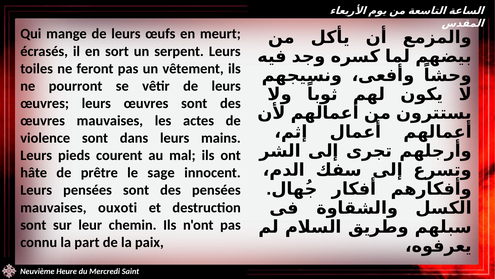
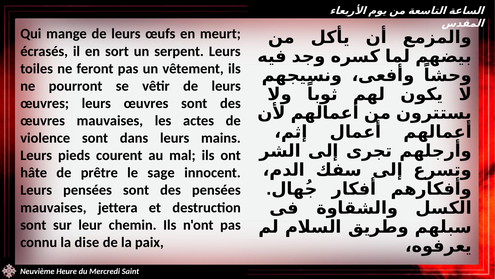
ouxoti: ouxoti -> jettera
part: part -> dise
